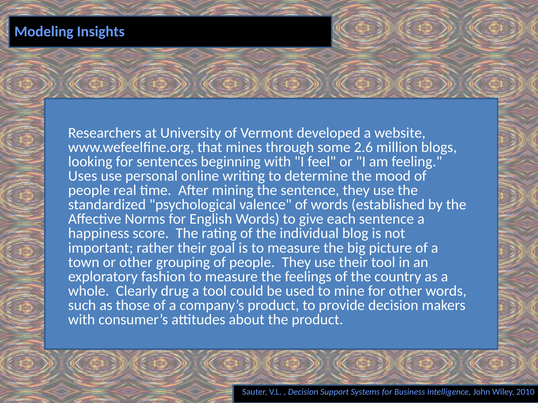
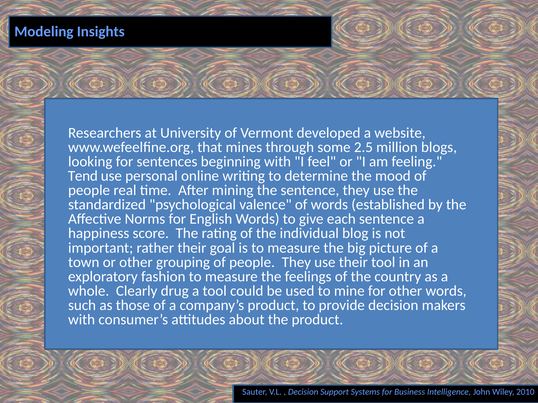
2.6: 2.6 -> 2.5
Uses: Uses -> Tend
